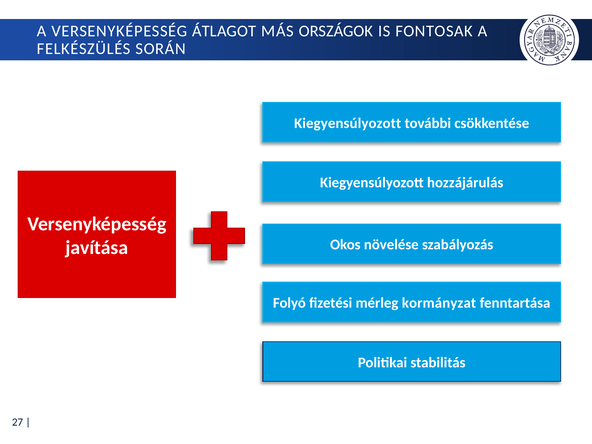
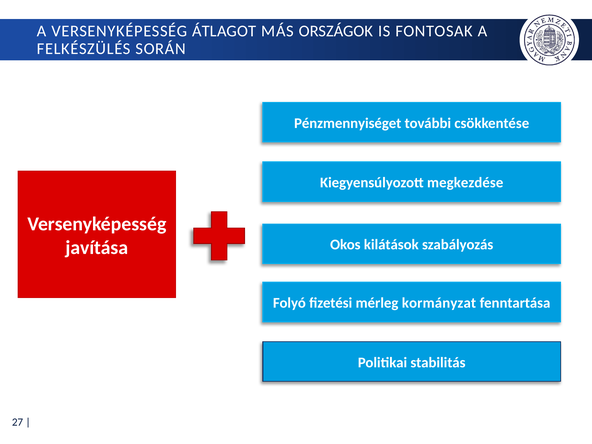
Kiegyensúlyozott at (348, 123): Kiegyensúlyozott -> Pénzmennyiséget
hozzájárulás: hozzájárulás -> megkezdése
növelése: növelése -> kilátások
